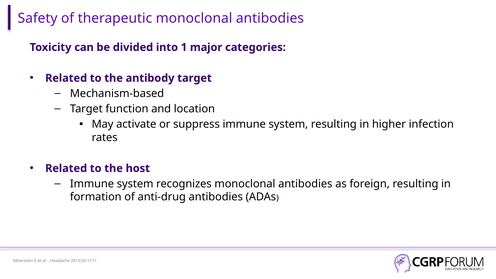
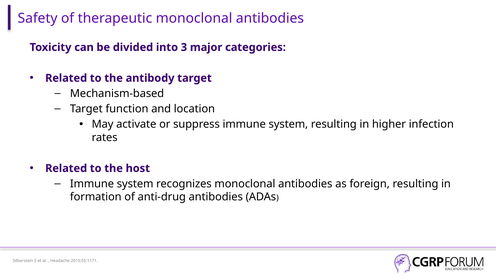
1: 1 -> 3
